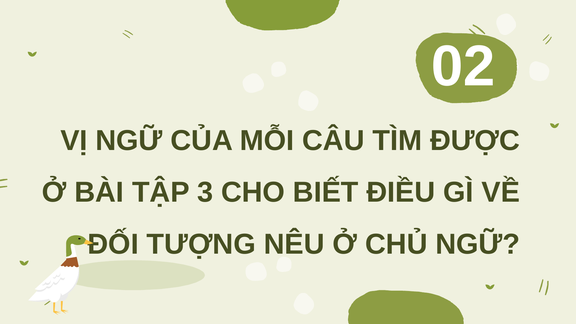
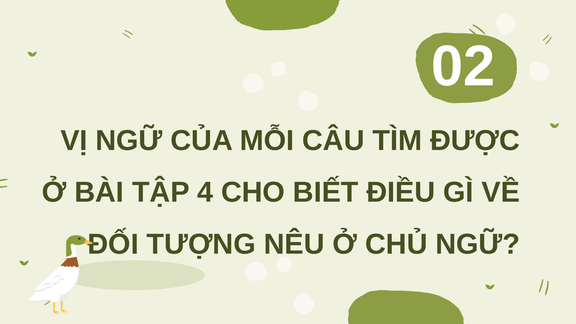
3: 3 -> 4
